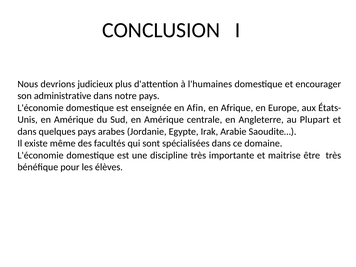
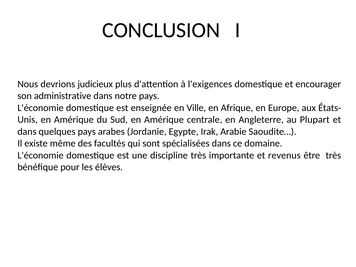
l'humaines: l'humaines -> l'exigences
Afin: Afin -> Ville
maitrise: maitrise -> revenus
